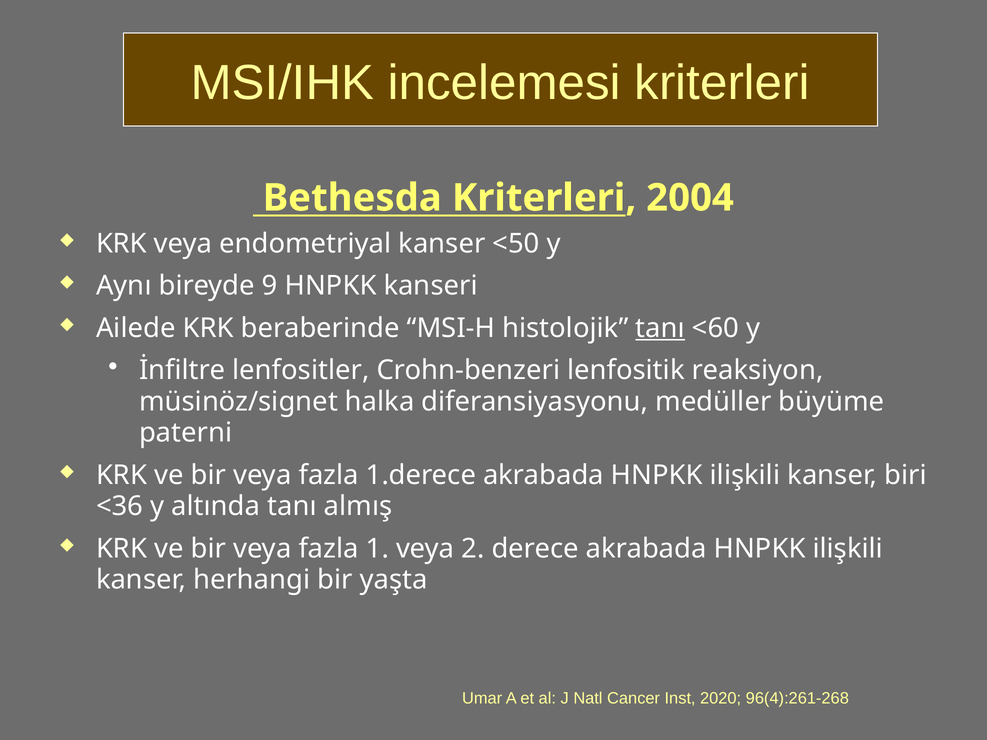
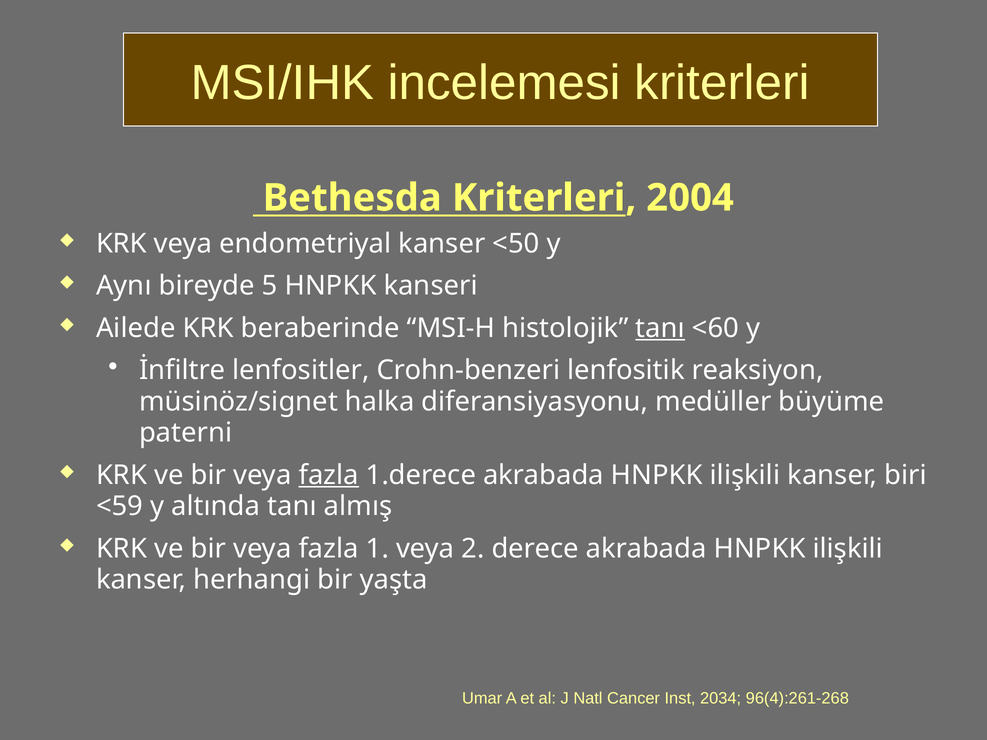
9: 9 -> 5
fazla at (329, 475) underline: none -> present
<36: <36 -> <59
2020: 2020 -> 2034
